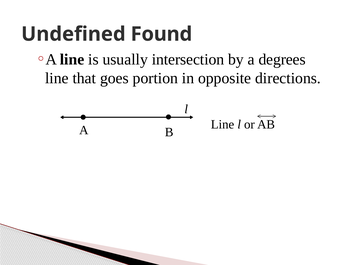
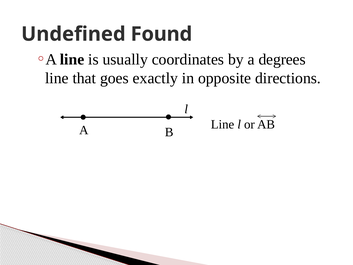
intersection: intersection -> coordinates
portion: portion -> exactly
